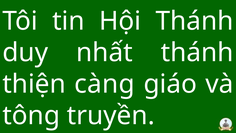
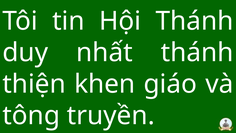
càng: càng -> khen
